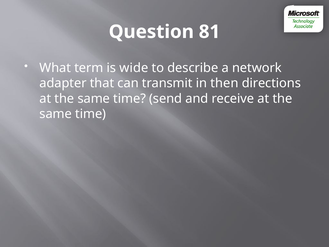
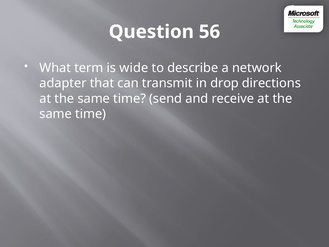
81: 81 -> 56
then: then -> drop
